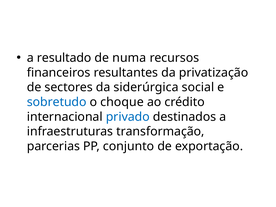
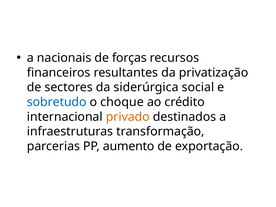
resultado: resultado -> nacionais
numa: numa -> forças
privado colour: blue -> orange
conjunto: conjunto -> aumento
